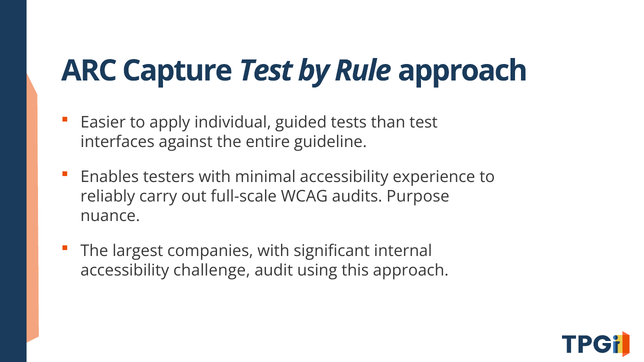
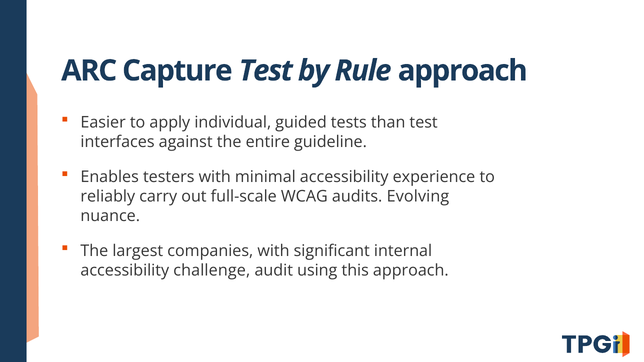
Purpose: Purpose -> Evolving
